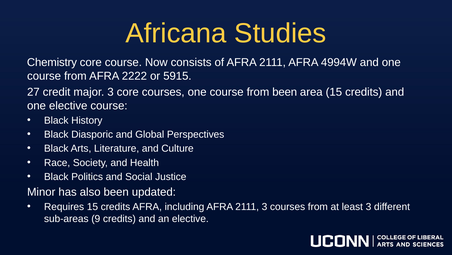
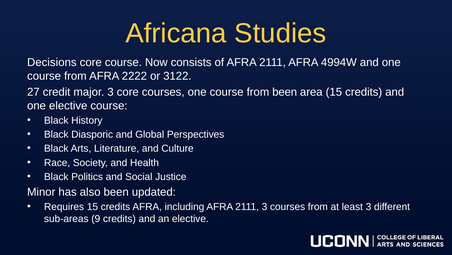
Chemistry: Chemistry -> Decisions
5915: 5915 -> 3122
